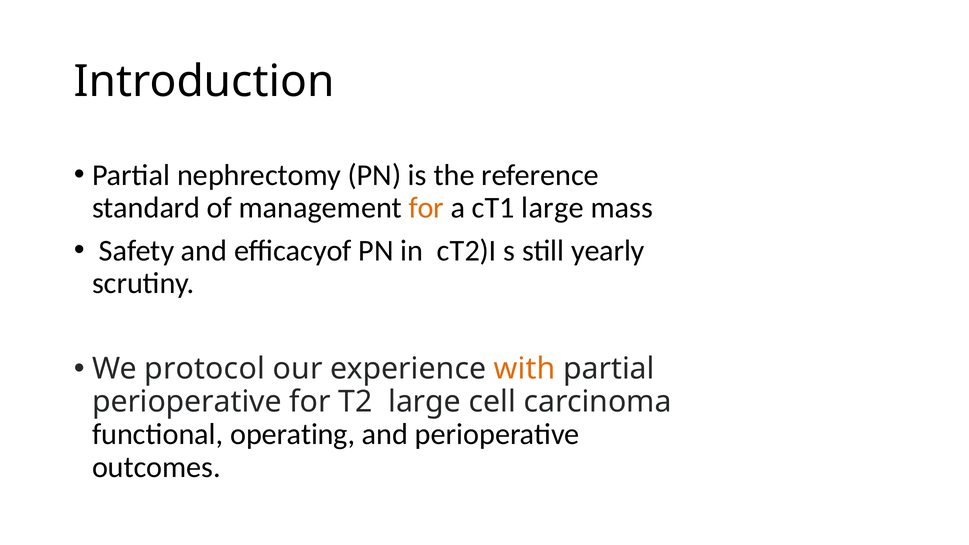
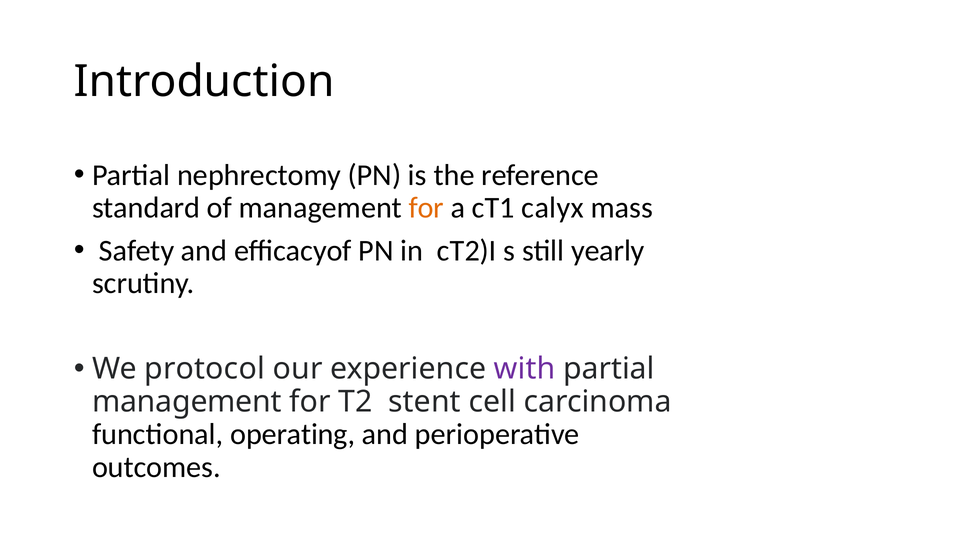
cT1 large: large -> calyx
with colour: orange -> purple
perioperative at (187, 402): perioperative -> management
T2 large: large -> stent
